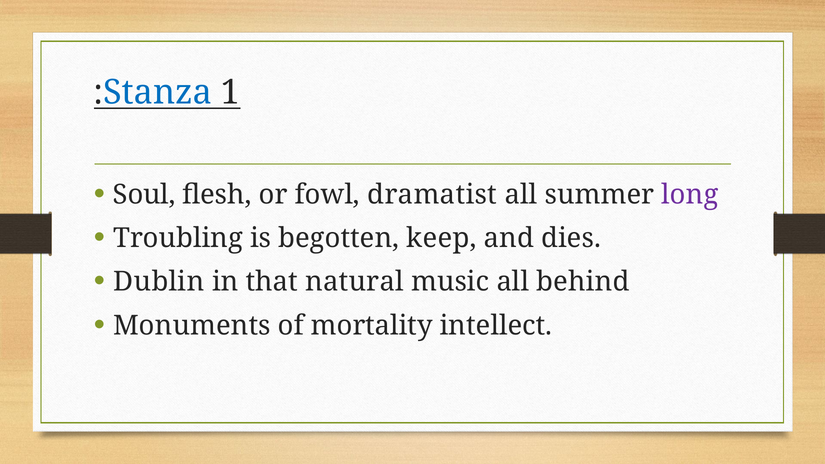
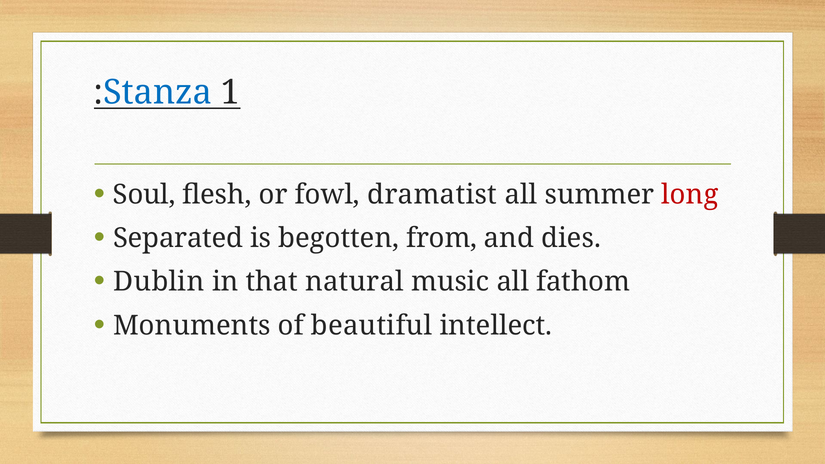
long colour: purple -> red
Troubling: Troubling -> Separated
keep: keep -> from
behind: behind -> fathom
mortality: mortality -> beautiful
